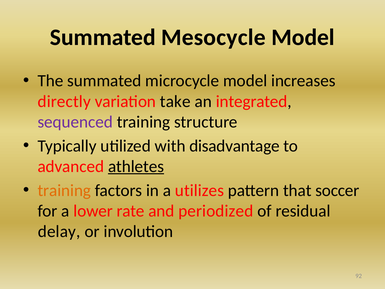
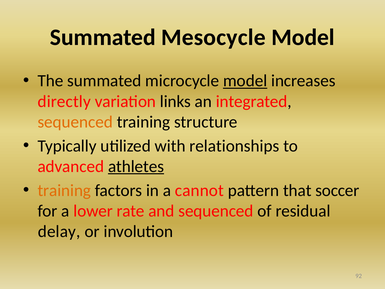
model at (245, 81) underline: none -> present
take: take -> links
sequenced at (75, 122) colour: purple -> orange
disadvantage: disadvantage -> relationships
utilizes: utilizes -> cannot
and periodized: periodized -> sequenced
